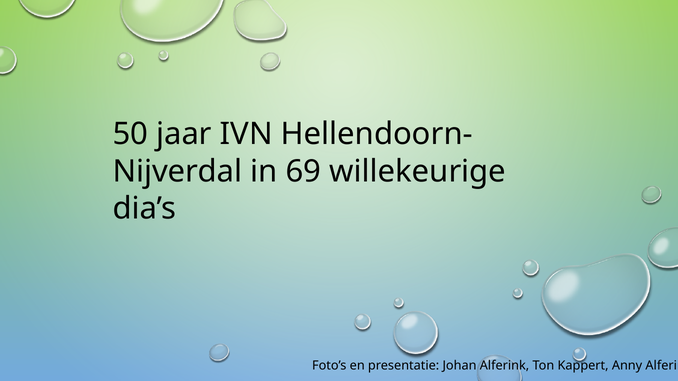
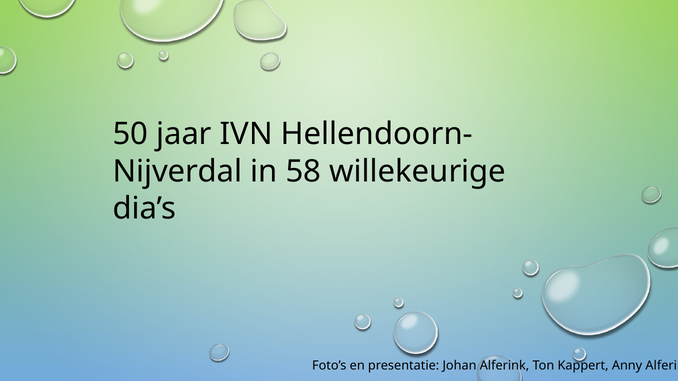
69: 69 -> 58
